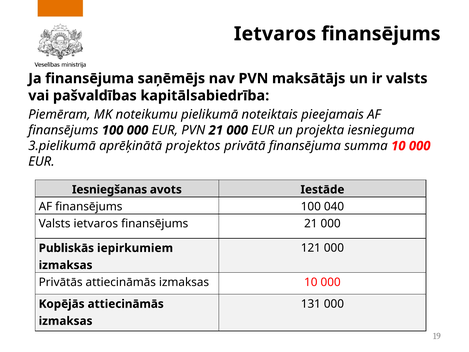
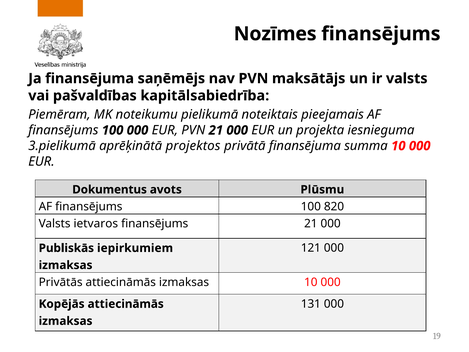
Ietvaros at (275, 34): Ietvaros -> Nozīmes
Iesniegšanas: Iesniegšanas -> Dokumentus
Iestāde: Iestāde -> Plūsmu
040: 040 -> 820
